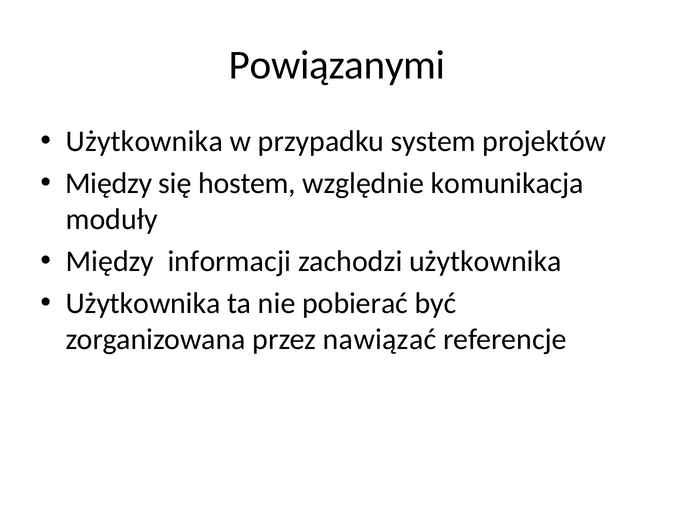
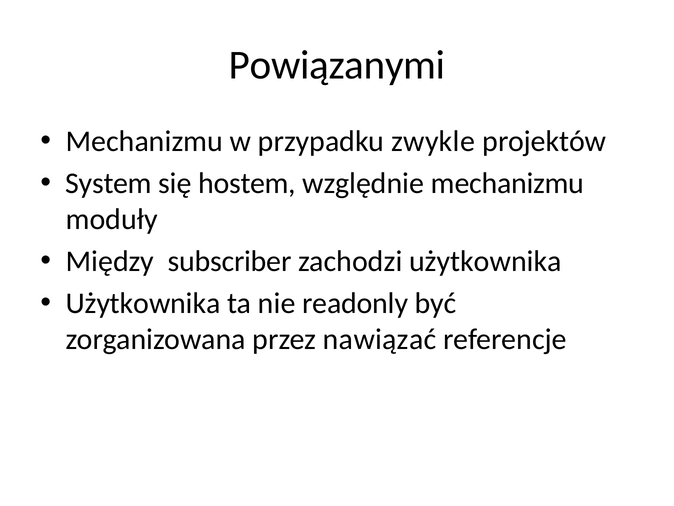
Użytkownika at (144, 141): Użytkownika -> Mechanizmu
system: system -> zwykle
Między at (109, 183): Między -> System
względnie komunikacja: komunikacja -> mechanizmu
informacji: informacji -> subscriber
pobierać: pobierać -> readonly
